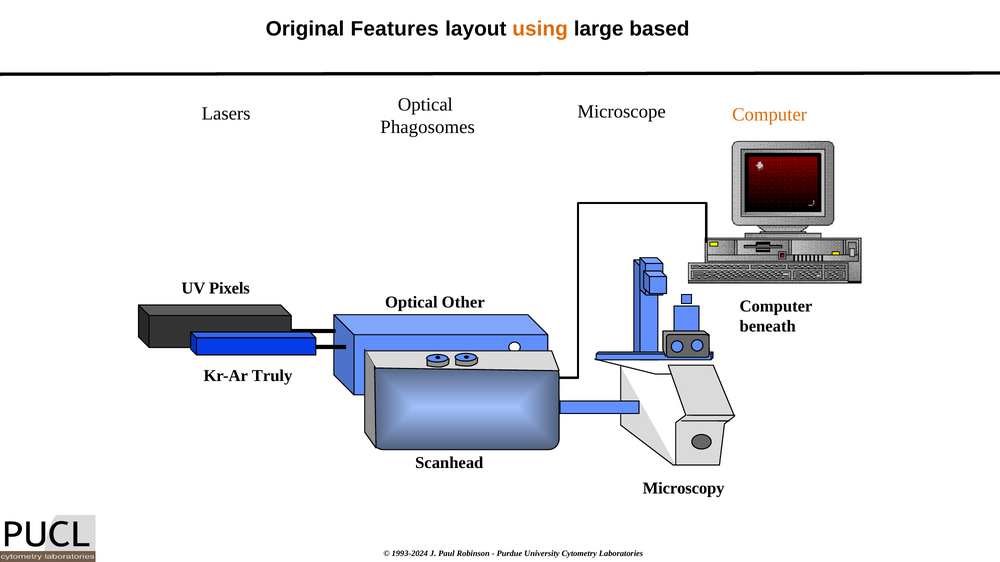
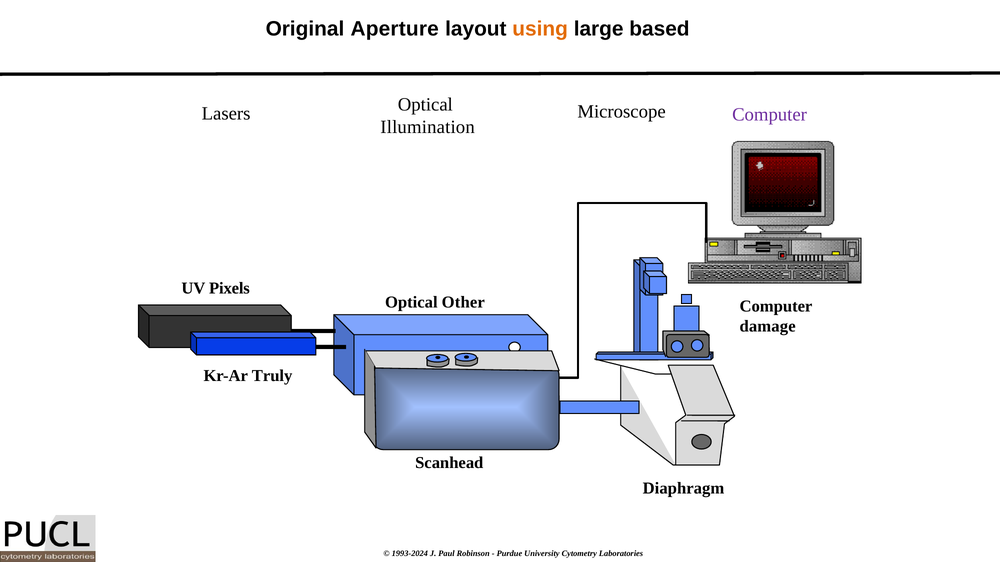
Features: Features -> Aperture
Computer at (770, 115) colour: orange -> purple
Phagosomes: Phagosomes -> Illumination
beneath: beneath -> damage
Microscopy: Microscopy -> Diaphragm
